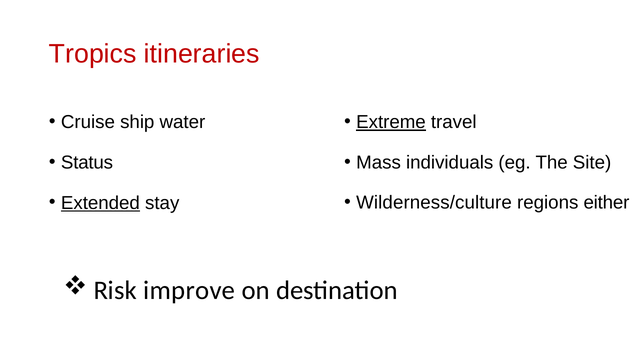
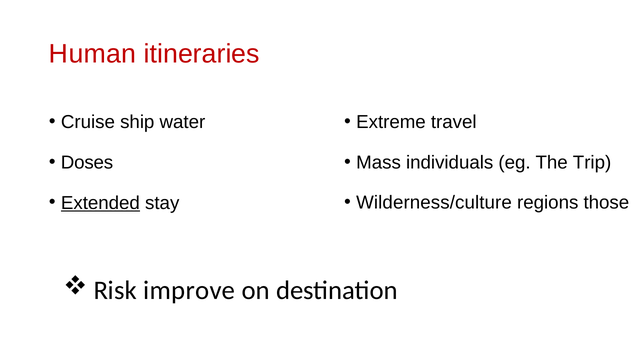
Tropics: Tropics -> Human
Extreme underline: present -> none
Status: Status -> Doses
Site: Site -> Trip
either: either -> those
